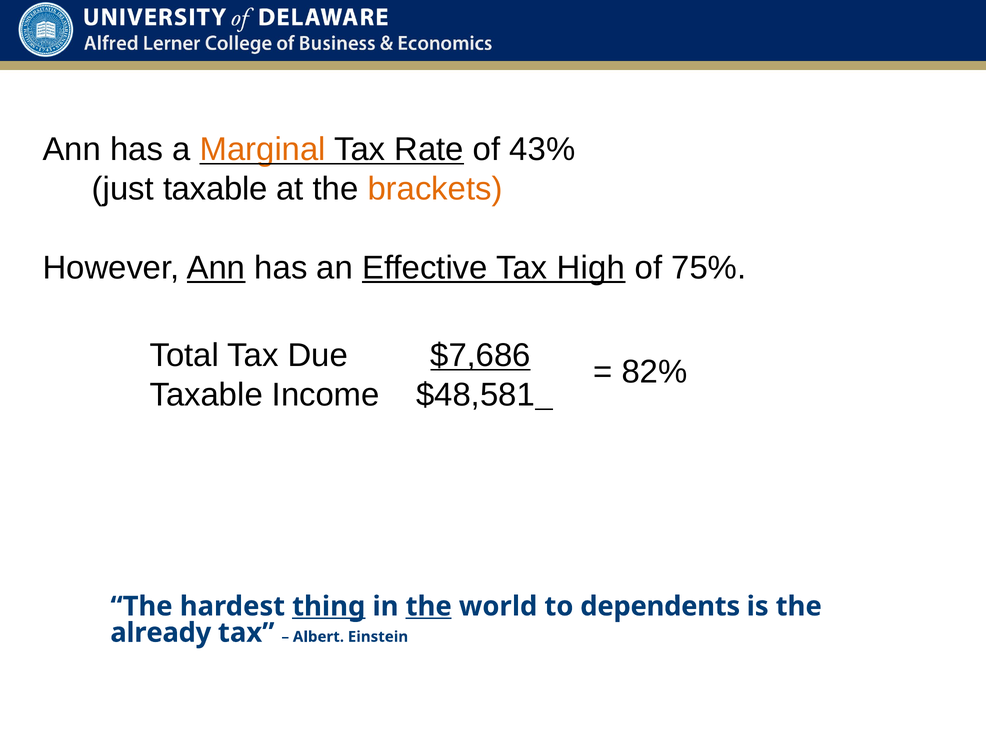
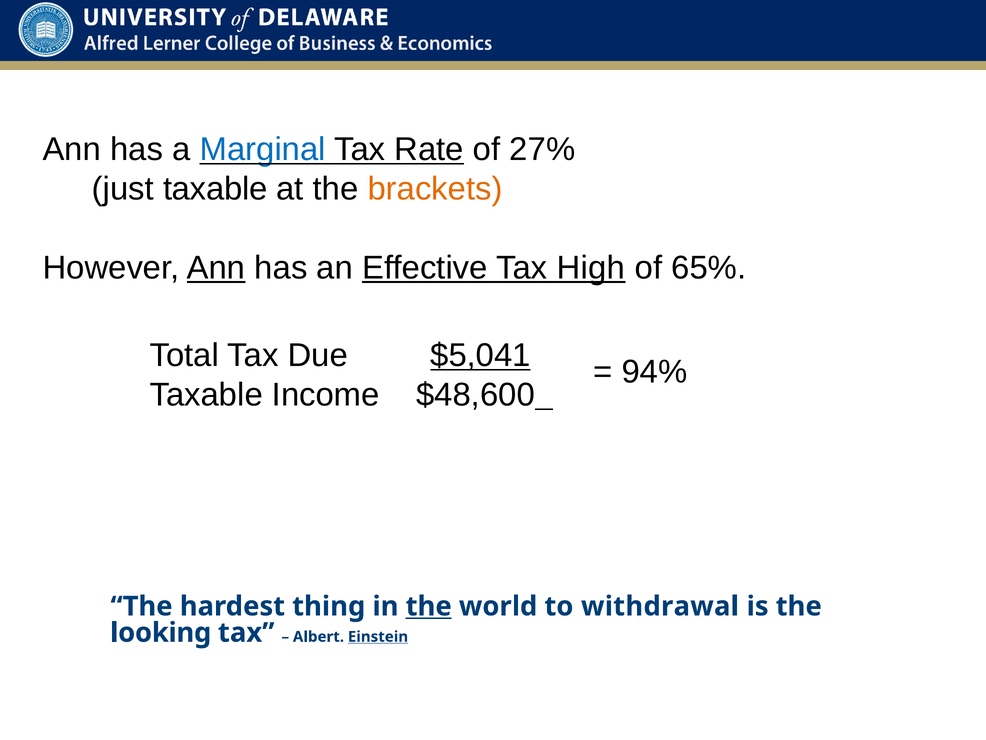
Marginal colour: orange -> blue
43%: 43% -> 27%
75%: 75% -> 65%
$7,686: $7,686 -> $5,041
82%: 82% -> 94%
$48,581: $48,581 -> $48,600
thing underline: present -> none
dependents: dependents -> withdrawal
already: already -> looking
Einstein underline: none -> present
